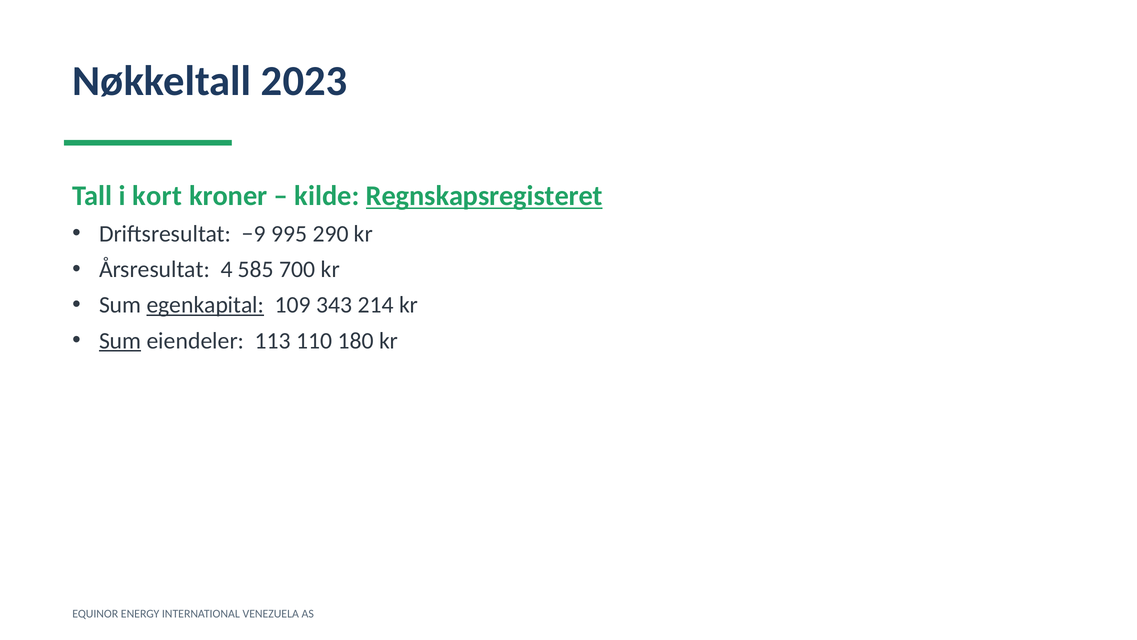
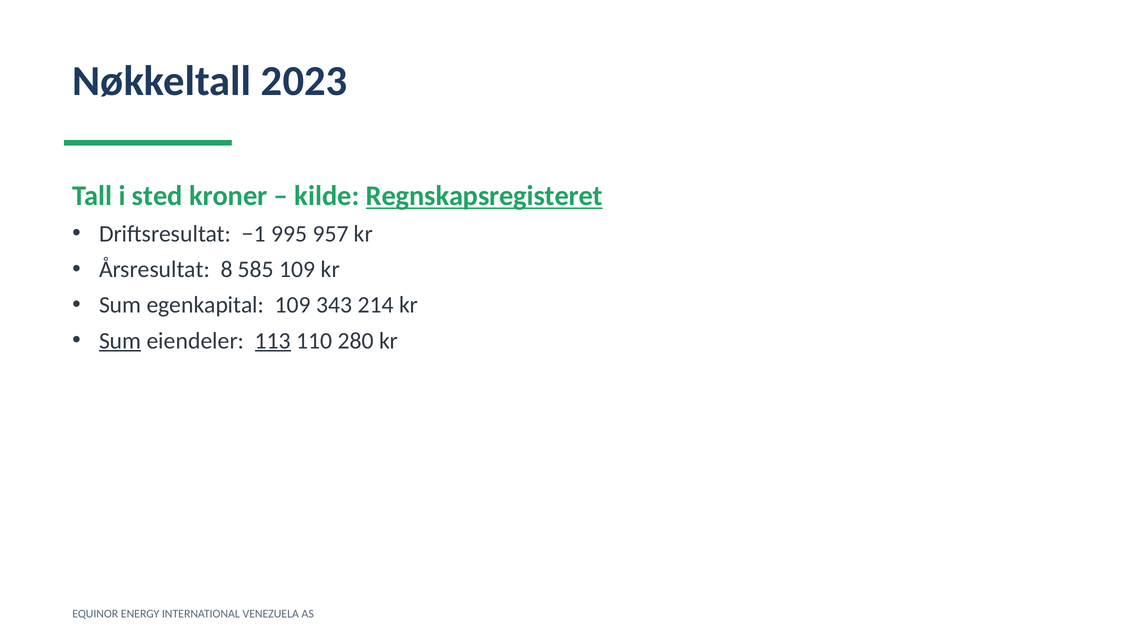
kort: kort -> sted
−9: −9 -> −1
290: 290 -> 957
4: 4 -> 8
585 700: 700 -> 109
egenkapital underline: present -> none
113 underline: none -> present
180: 180 -> 280
